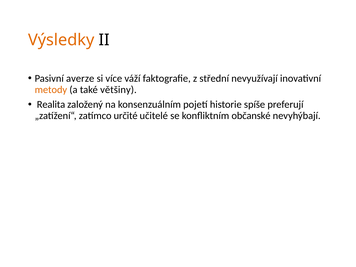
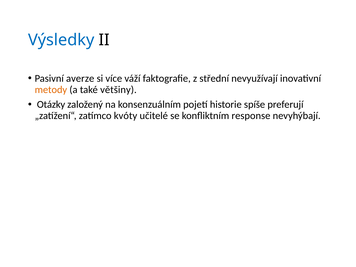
Výsledky colour: orange -> blue
Realita: Realita -> Otázky
určité: určité -> kvóty
občanské: občanské -> response
